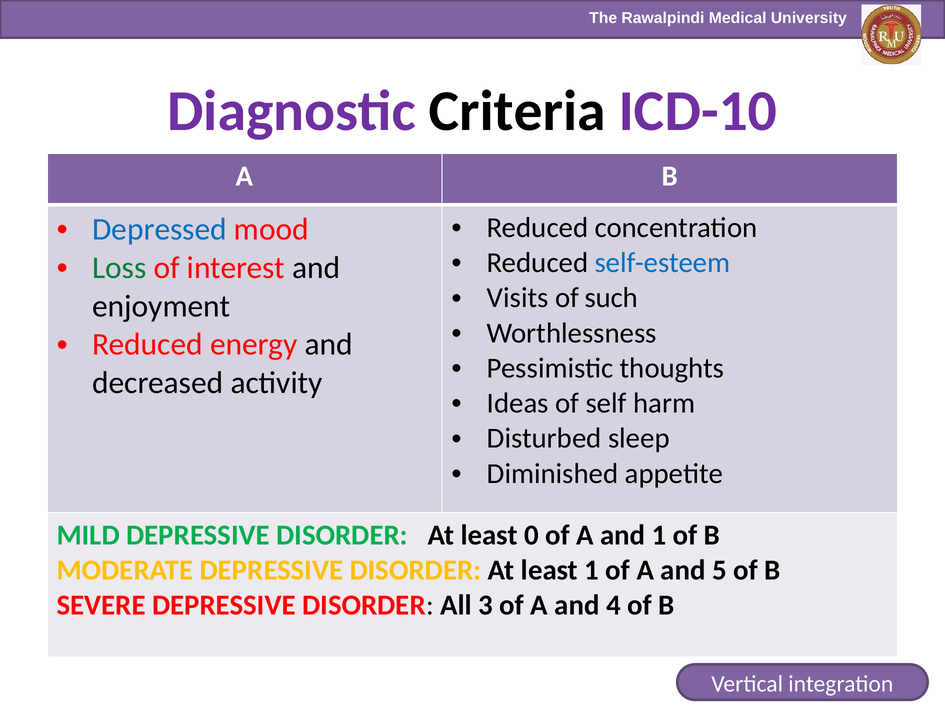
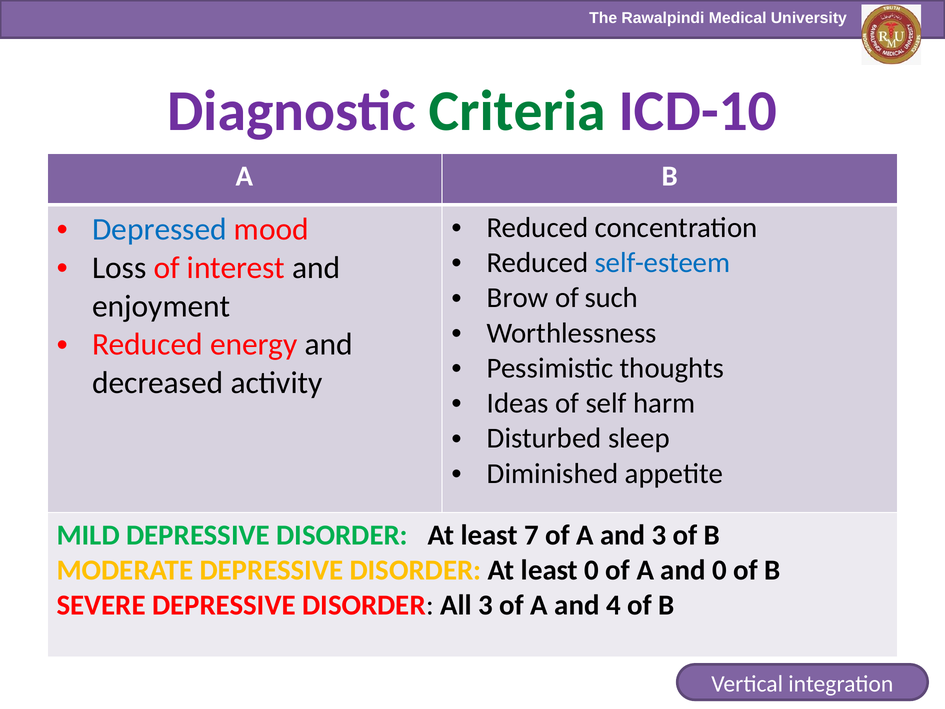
Criteria colour: black -> green
Loss colour: green -> black
Visits: Visits -> Brow
0: 0 -> 7
and 1: 1 -> 3
least 1: 1 -> 0
and 5: 5 -> 0
